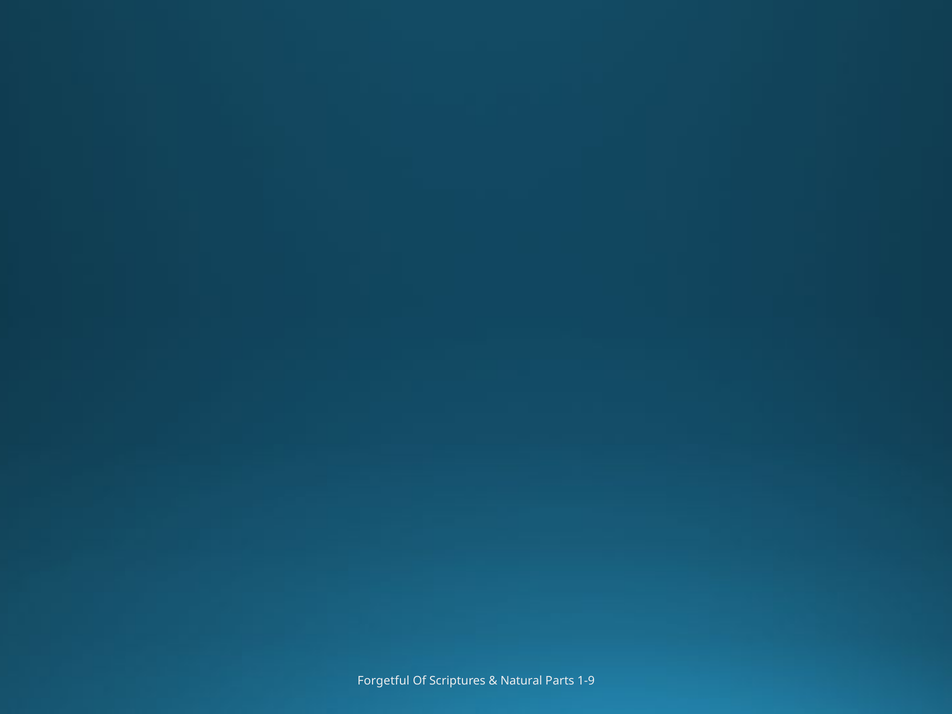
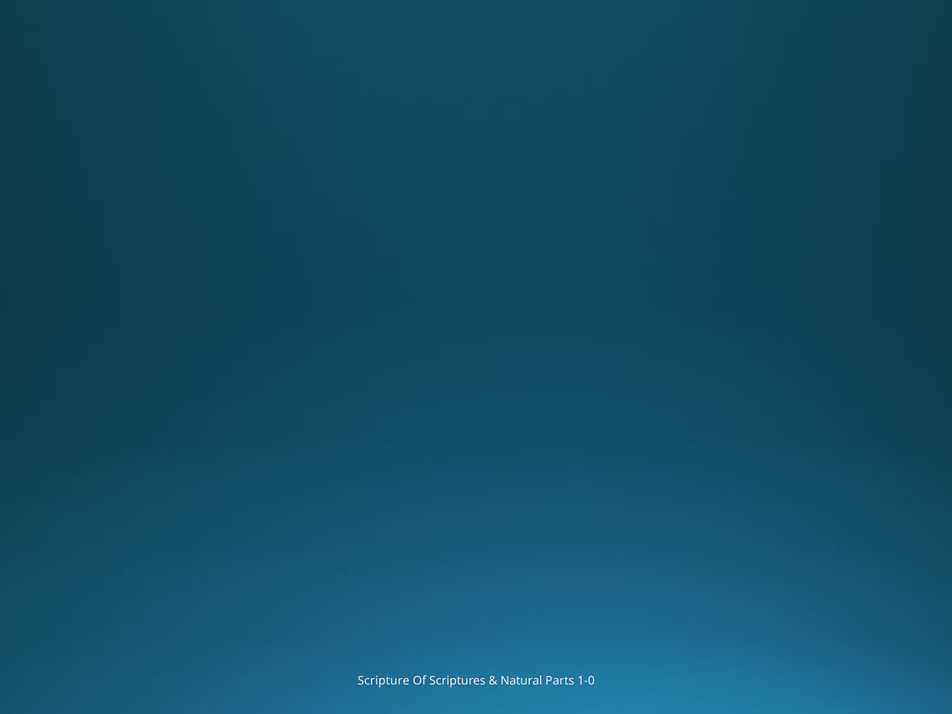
Forgetful: Forgetful -> Scripture
1-9: 1-9 -> 1-0
